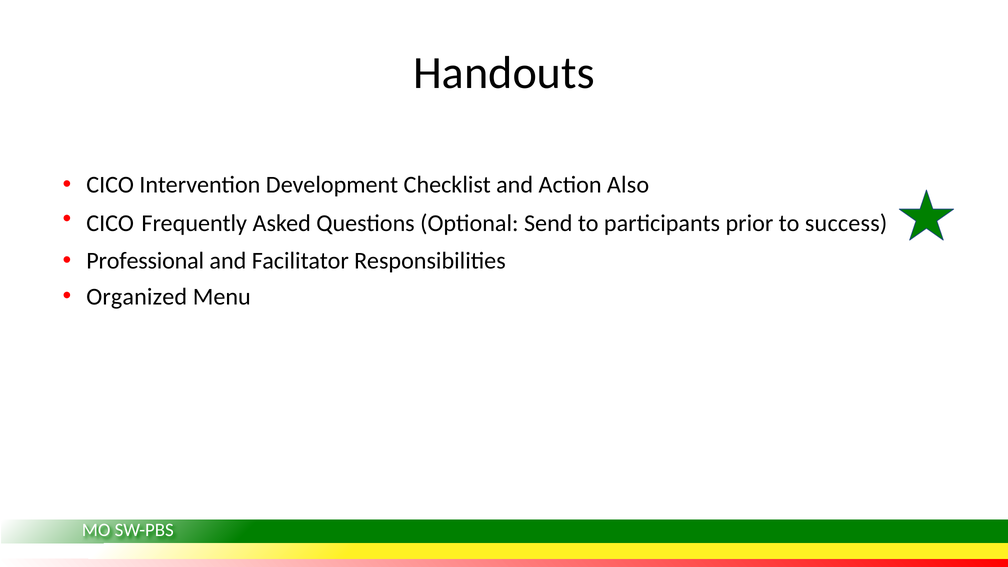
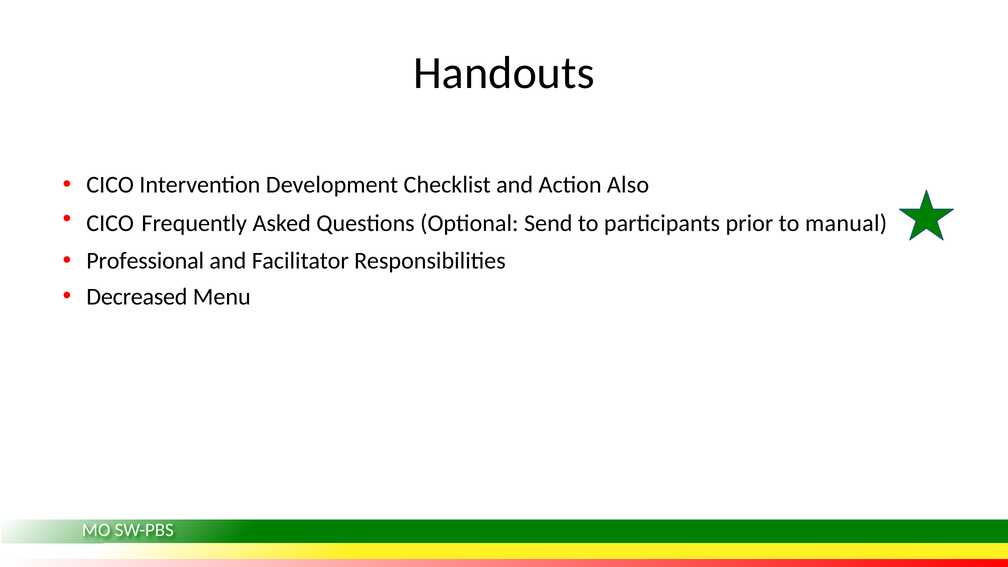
success: success -> manual
Organized: Organized -> Decreased
